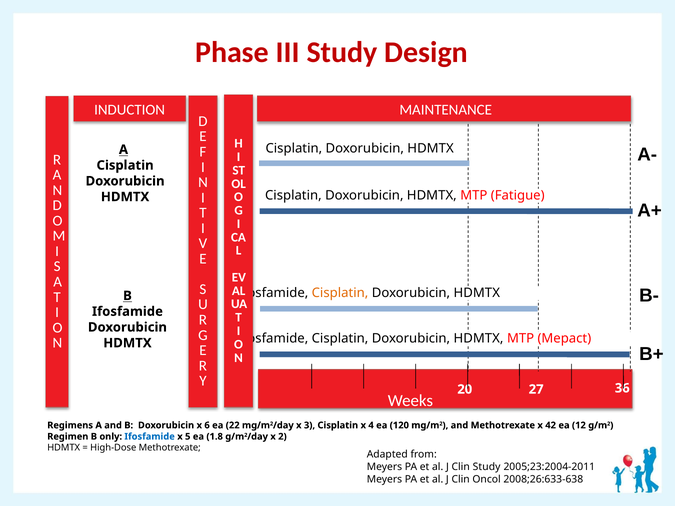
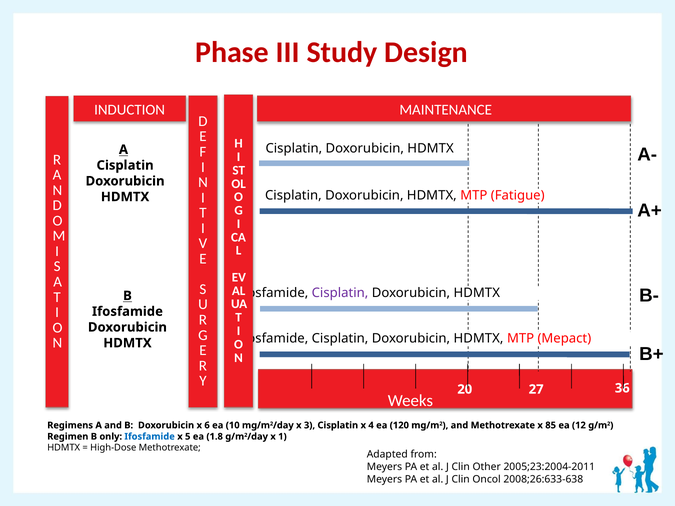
Cisplatin at (340, 293) colour: orange -> purple
22: 22 -> 10
42: 42 -> 85
2: 2 -> 1
Clin Study: Study -> Other
